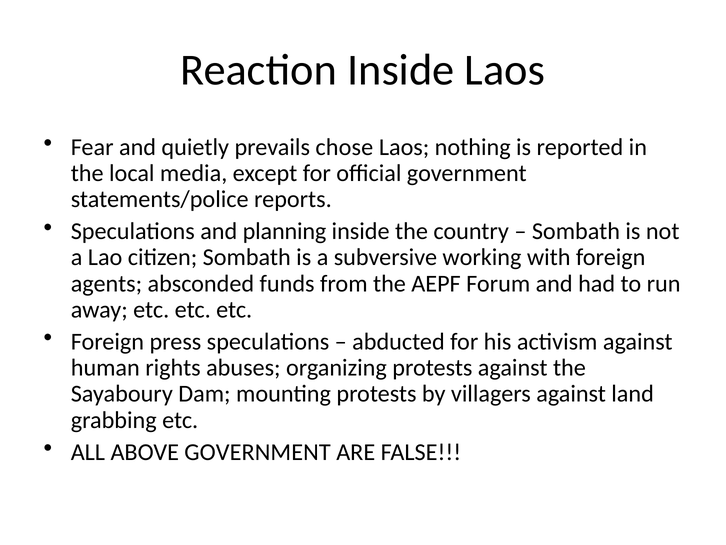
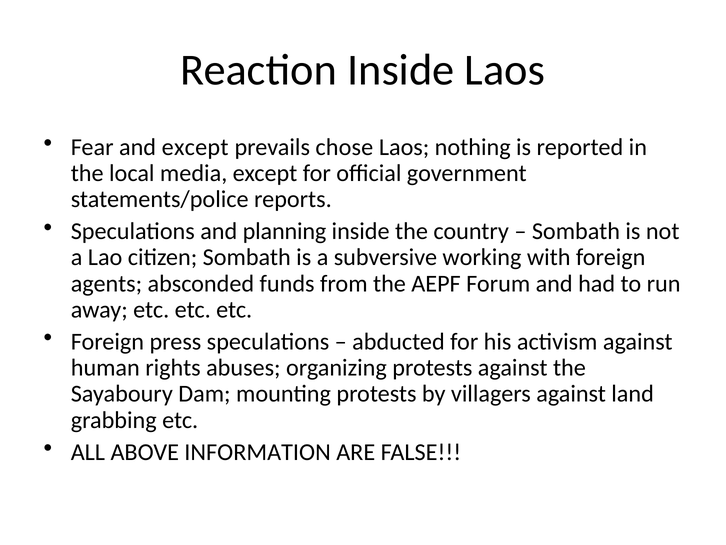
and quietly: quietly -> except
ABOVE GOVERNMENT: GOVERNMENT -> INFORMATION
